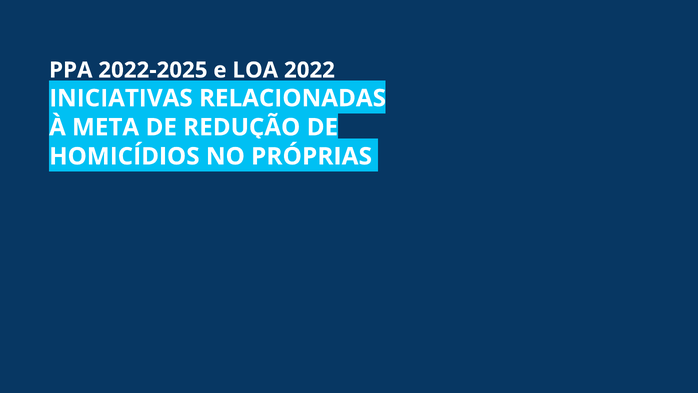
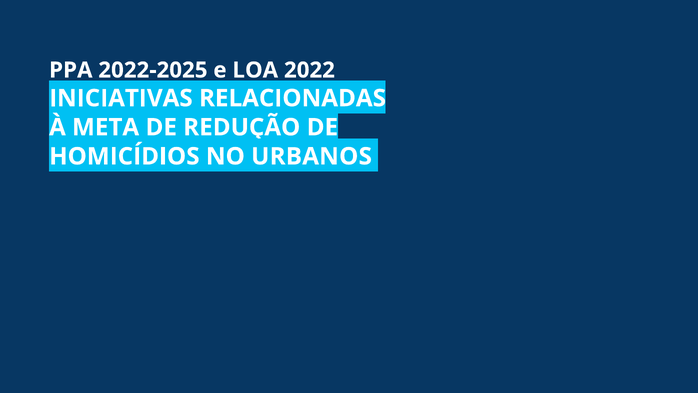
PRÓPRIAS: PRÓPRIAS -> URBANOS
